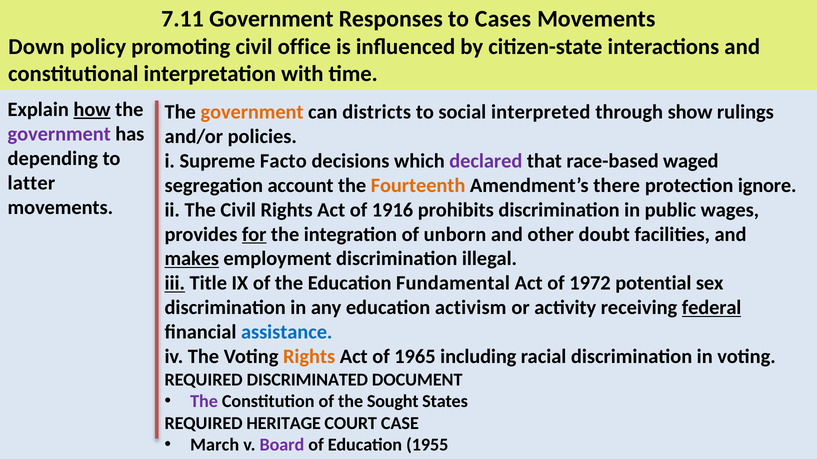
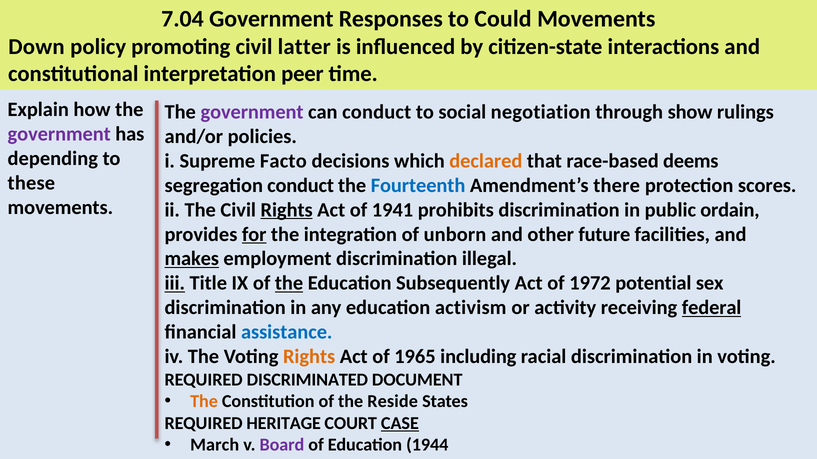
7.11: 7.11 -> 7.04
Cases: Cases -> Could
office: office -> latter
with: with -> peer
how underline: present -> none
government at (252, 112) colour: orange -> purple
can districts: districts -> conduct
interpreted: interpreted -> negotiation
declared colour: purple -> orange
waged: waged -> deems
latter: latter -> these
segregation account: account -> conduct
Fourteenth colour: orange -> blue
ignore: ignore -> scores
Rights at (287, 210) underline: none -> present
1916: 1916 -> 1941
wages: wages -> ordain
doubt: doubt -> future
the at (289, 284) underline: none -> present
Fundamental: Fundamental -> Subsequently
The at (204, 402) colour: purple -> orange
Sought: Sought -> Reside
CASE underline: none -> present
1955: 1955 -> 1944
